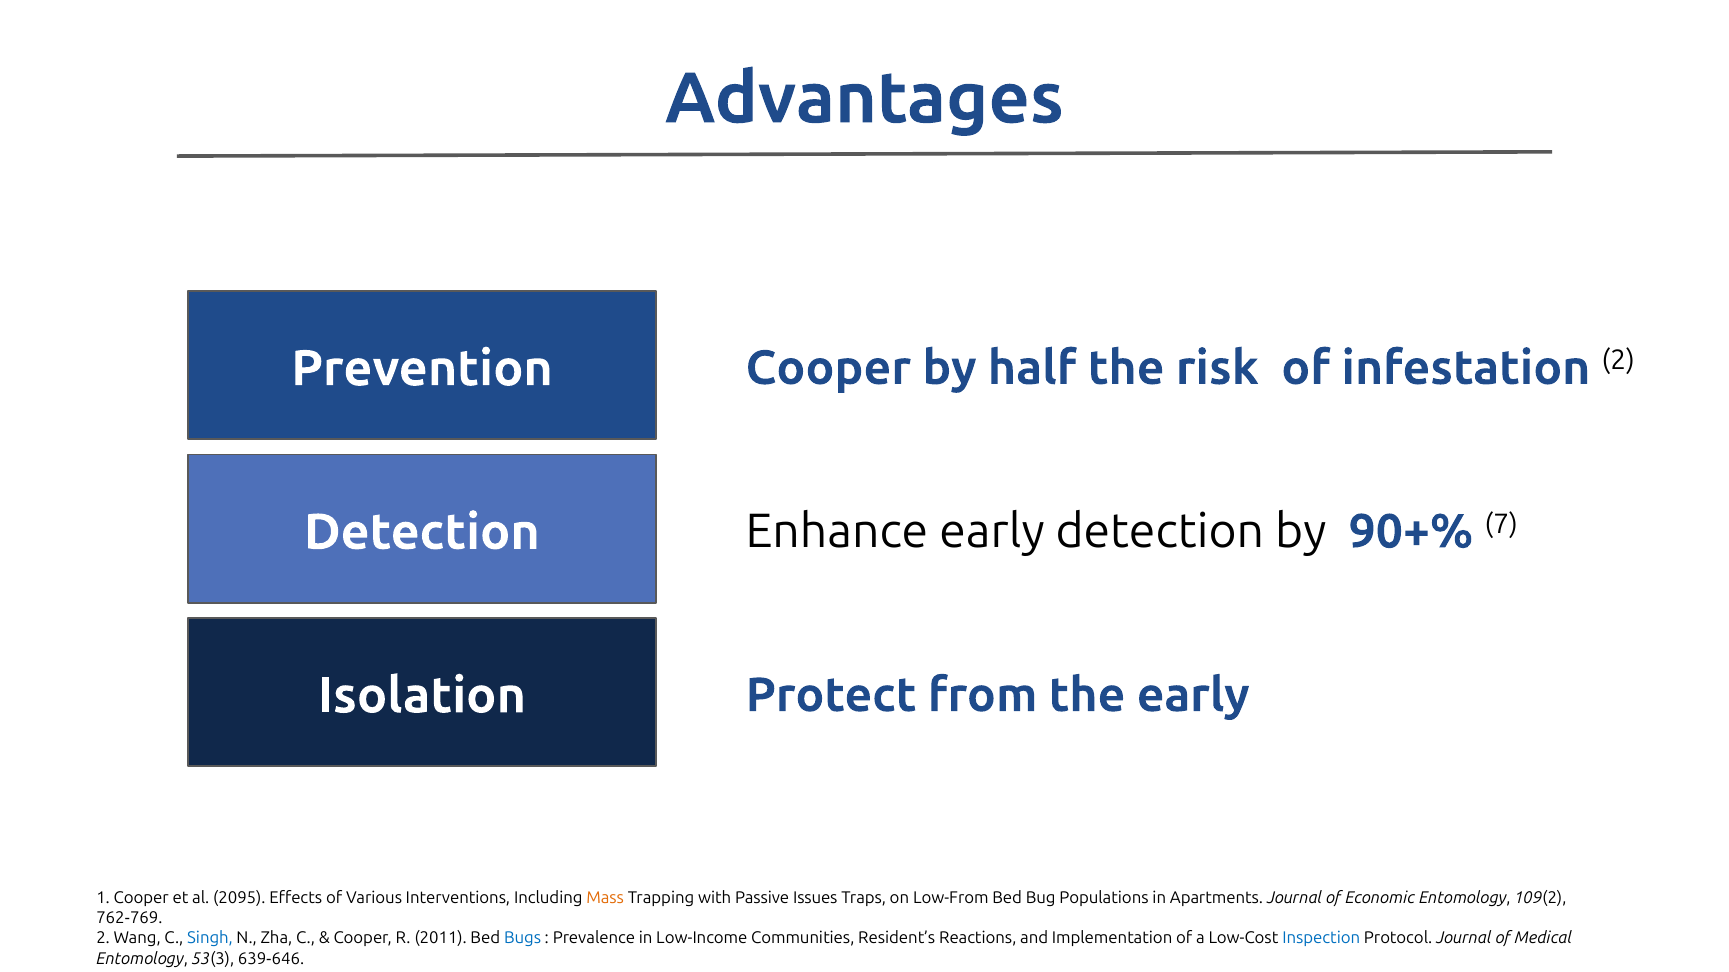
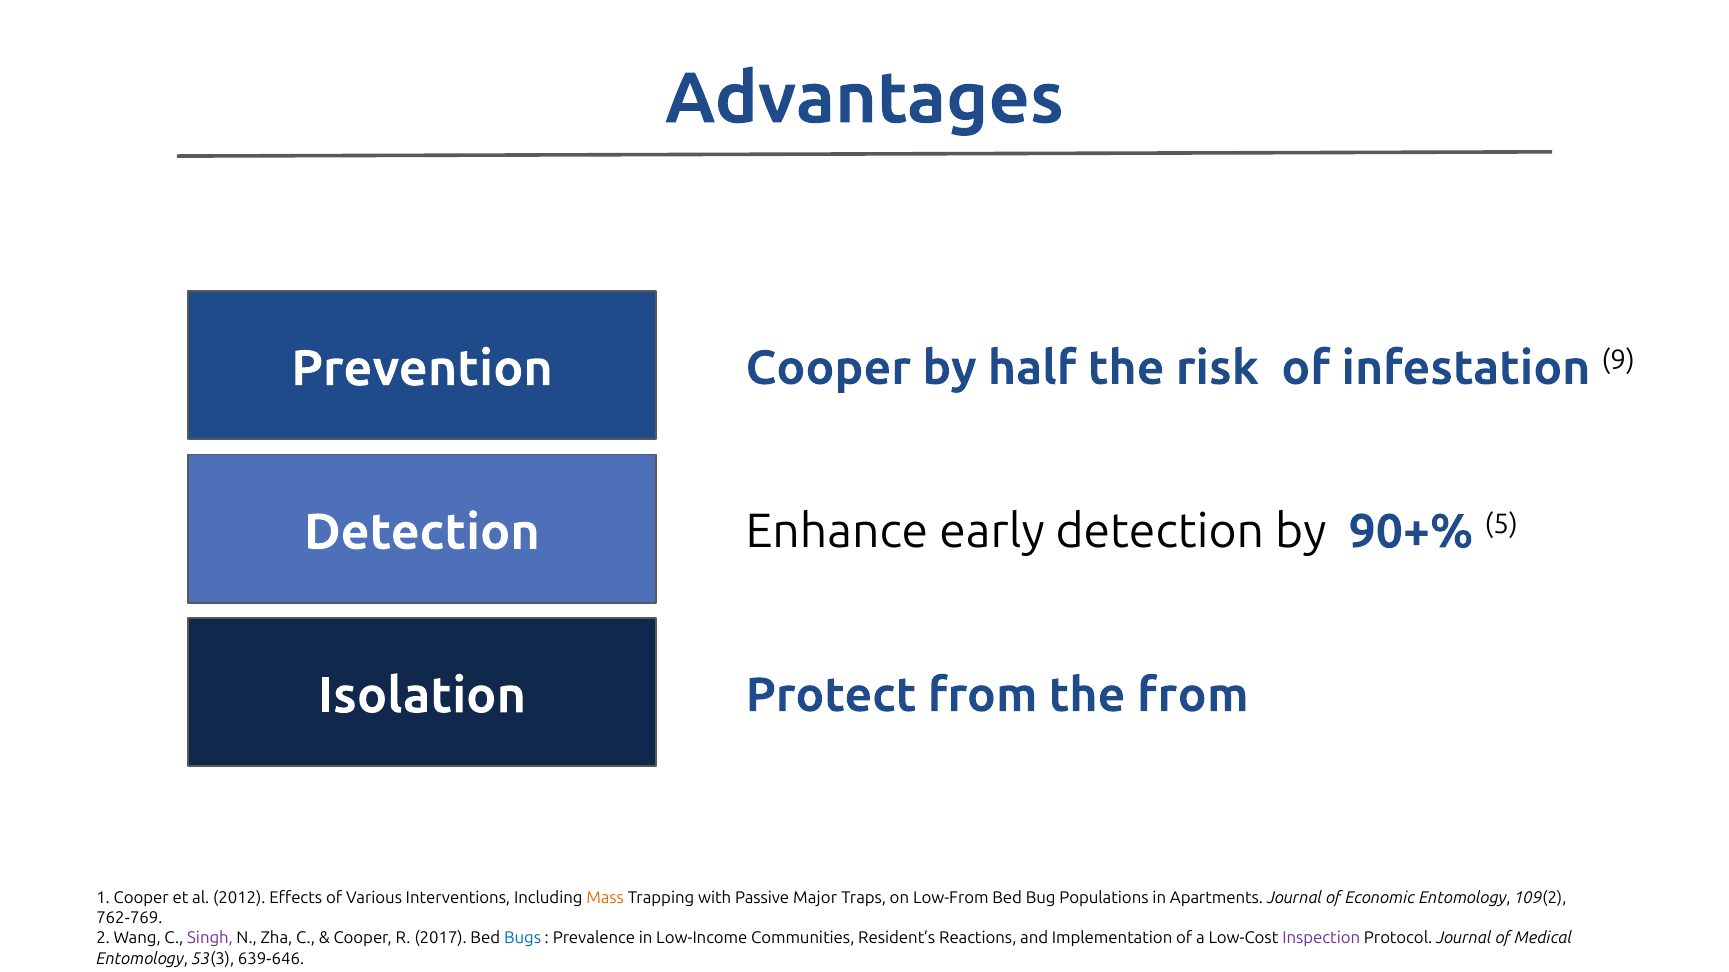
infestation 2: 2 -> 9
7: 7 -> 5
the early: early -> from
2095: 2095 -> 2012
Issues: Issues -> Major
Singh colour: blue -> purple
2011: 2011 -> 2017
Inspection colour: blue -> purple
